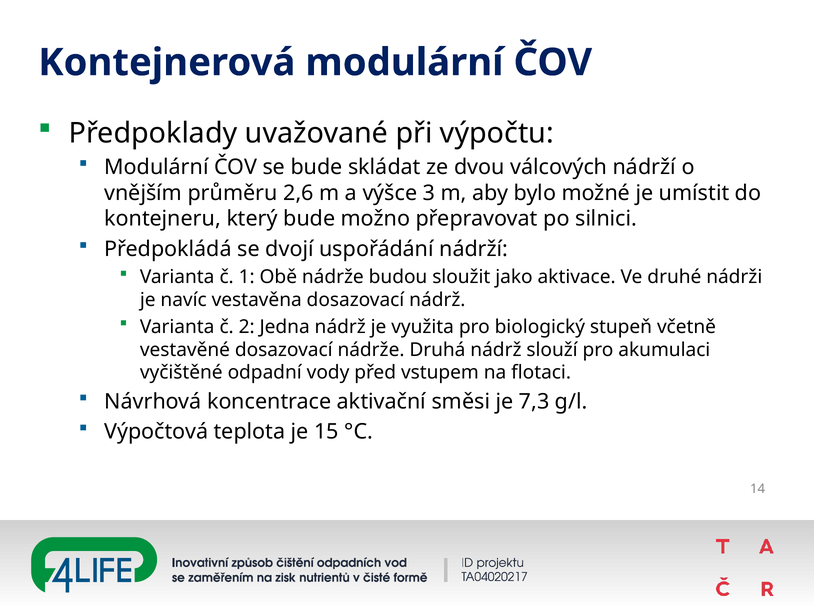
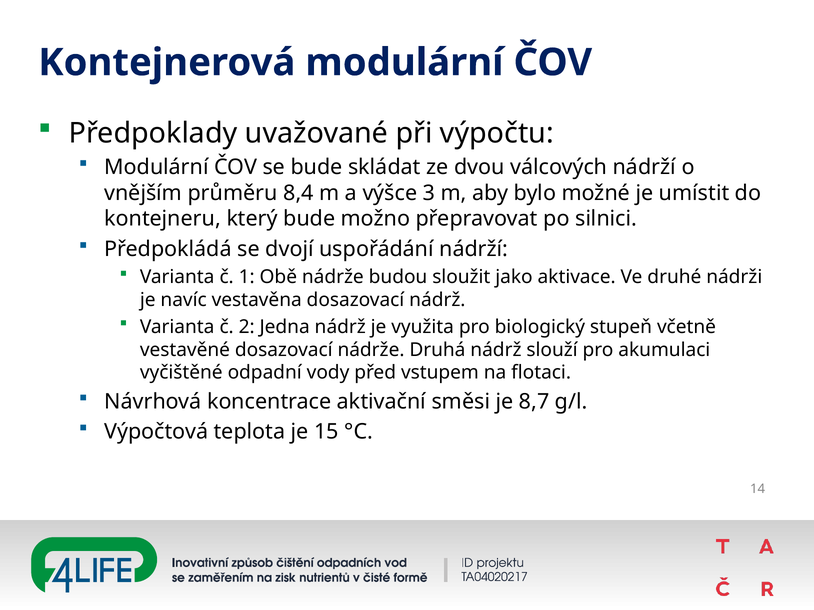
2,6: 2,6 -> 8,4
7,3: 7,3 -> 8,7
